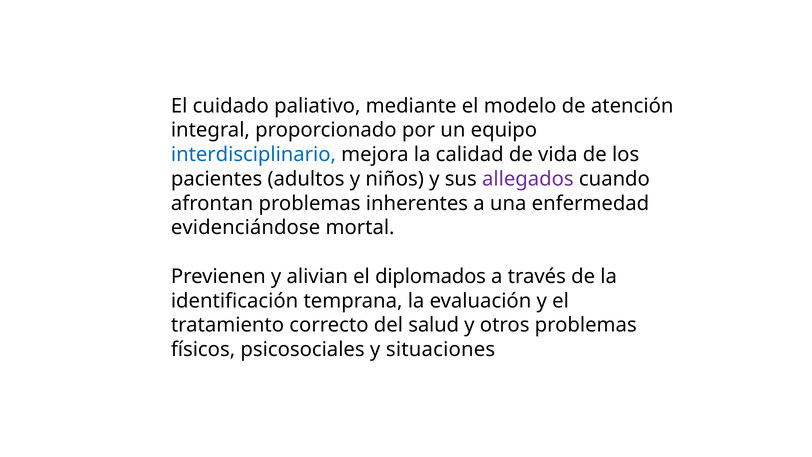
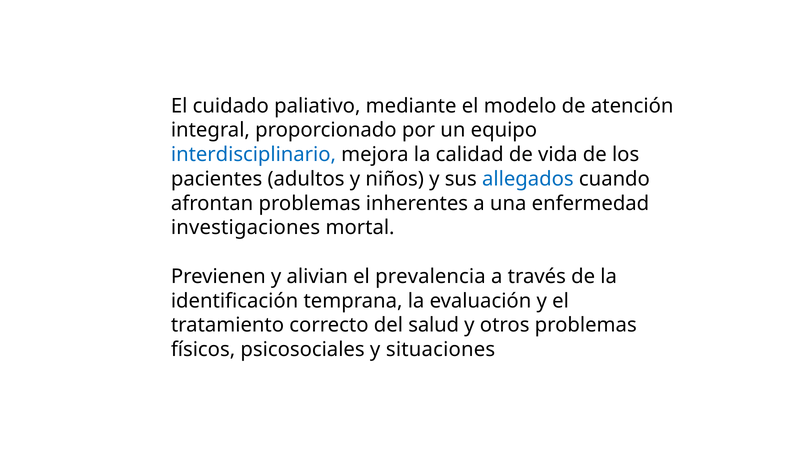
allegados colour: purple -> blue
evidenciándose: evidenciándose -> investigaciones
diplomados: diplomados -> prevalencia
